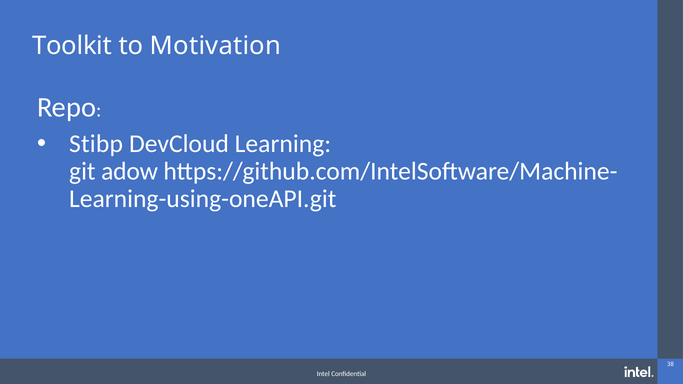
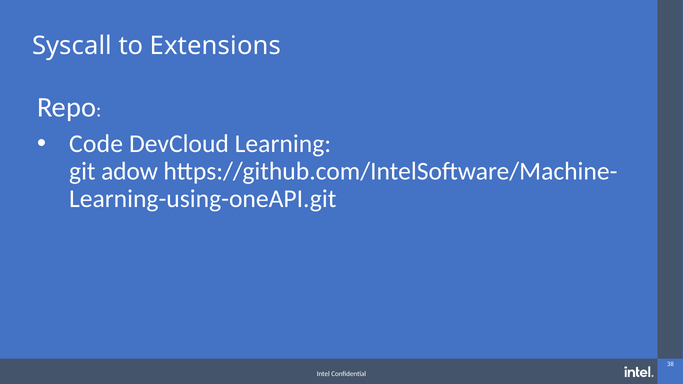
Toolkit: Toolkit -> Syscall
Motivation: Motivation -> Extensions
Stibp: Stibp -> Code
